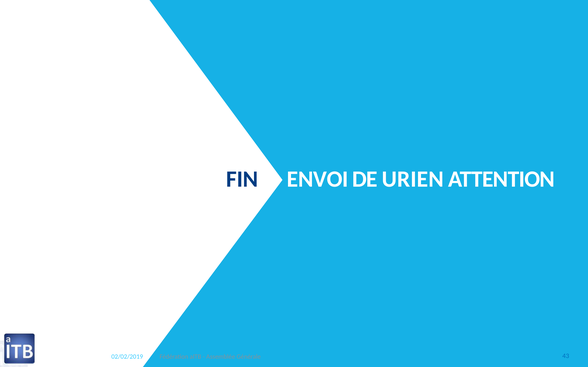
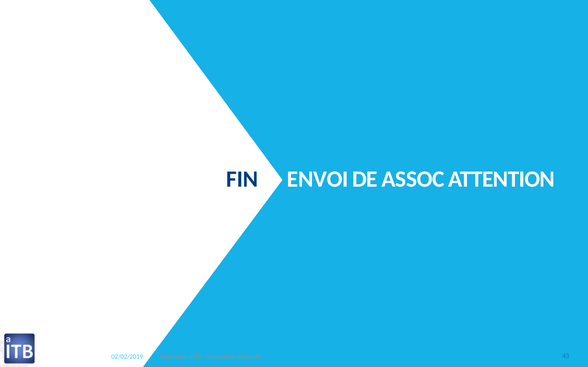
URIEN: URIEN -> ASSOC
